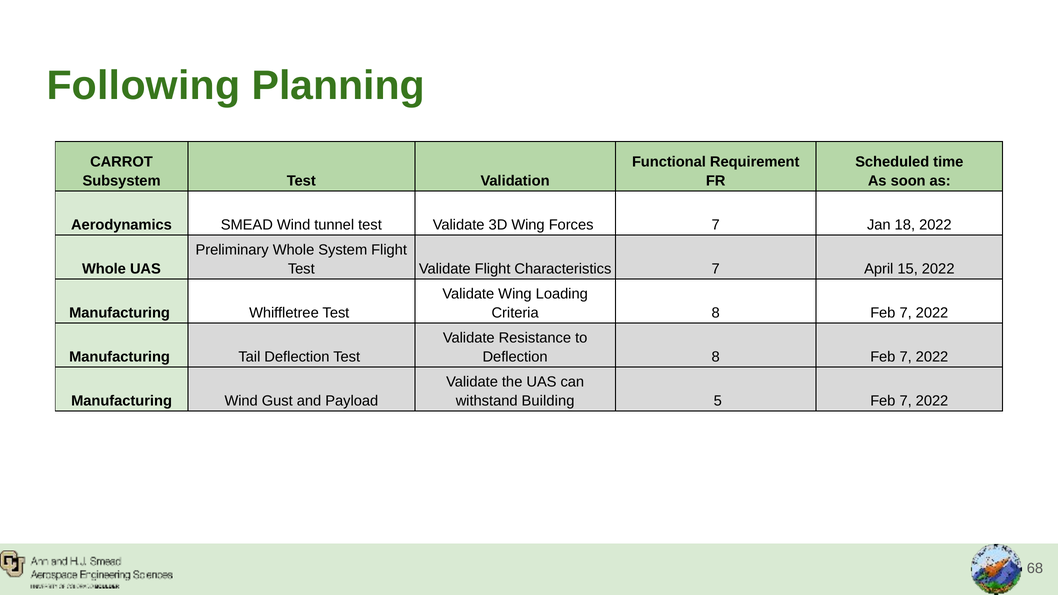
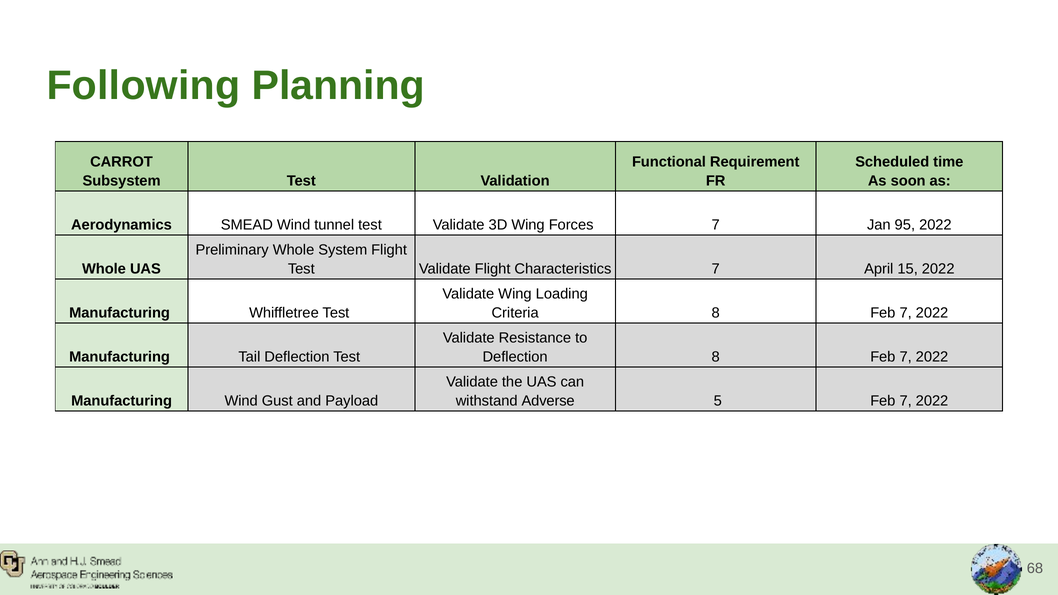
18: 18 -> 95
Building: Building -> Adverse
